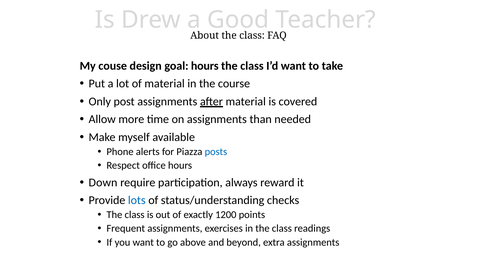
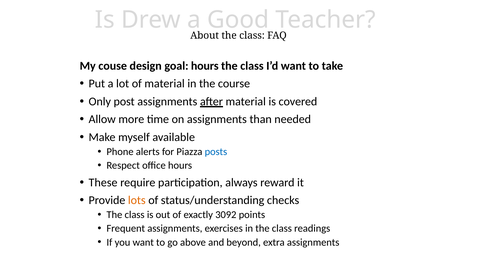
Down: Down -> These
lots colour: blue -> orange
1200: 1200 -> 3092
